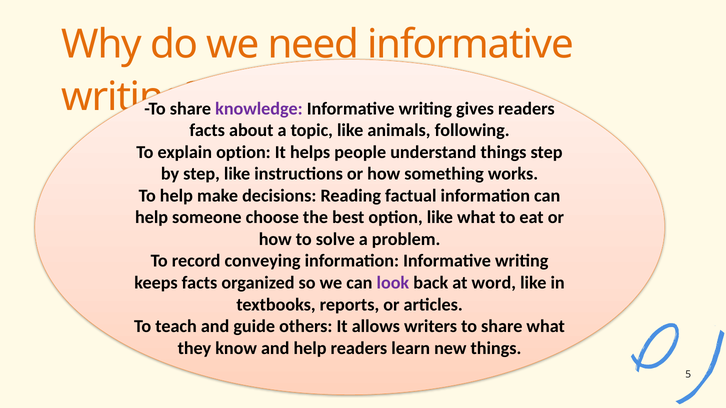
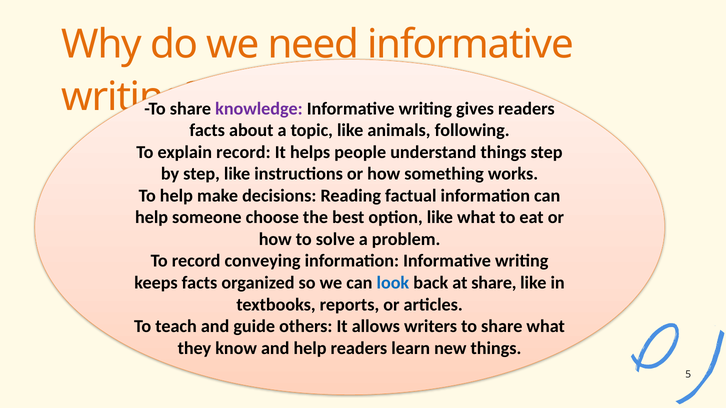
explain option: option -> record
look colour: purple -> blue
at word: word -> share
